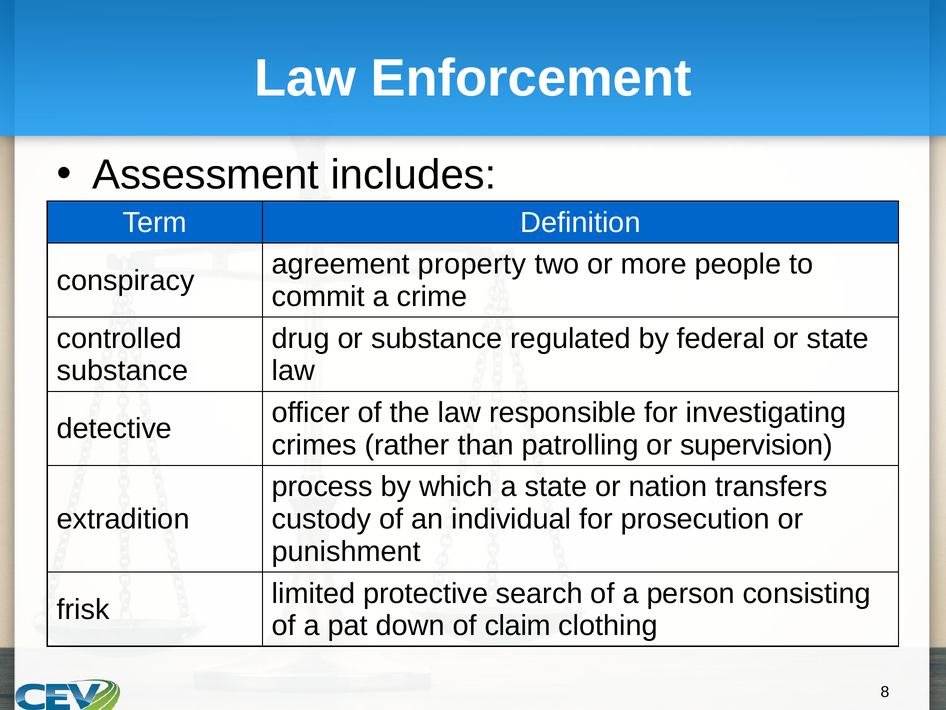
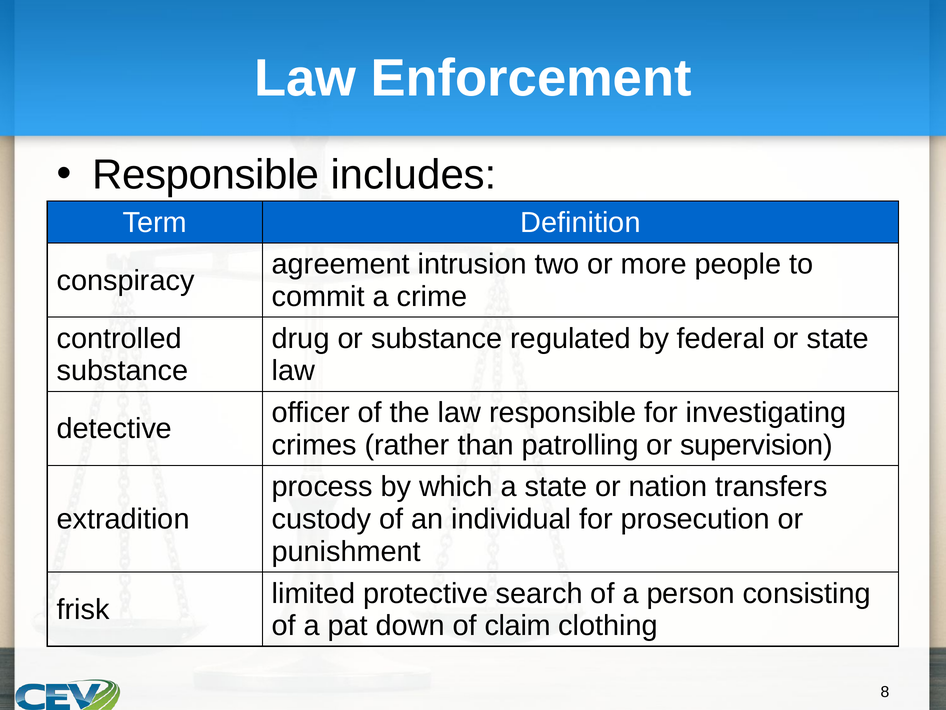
Assessment at (206, 175): Assessment -> Responsible
property: property -> intrusion
